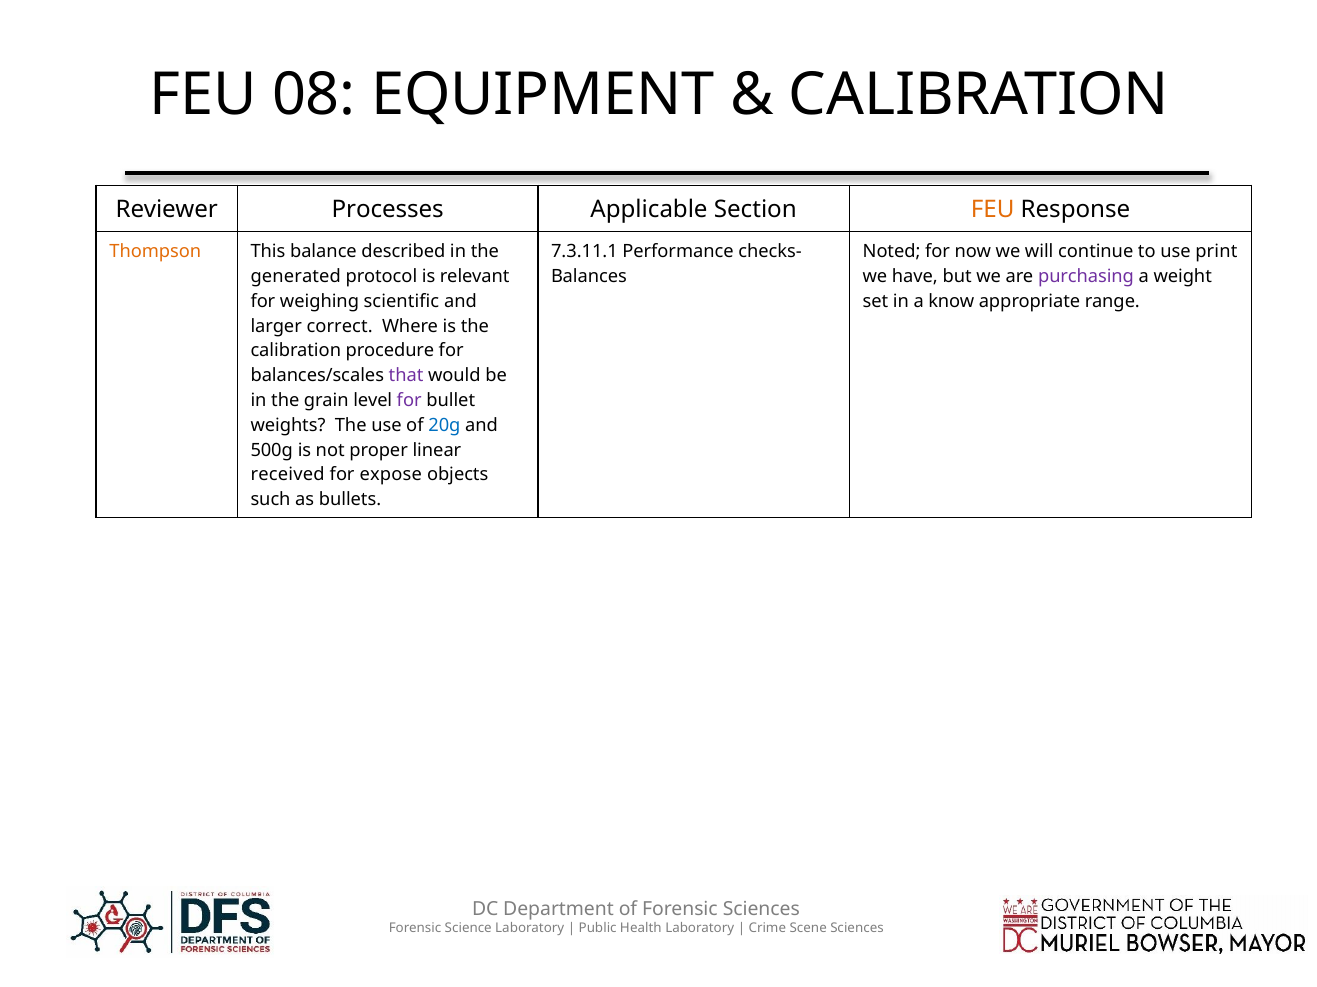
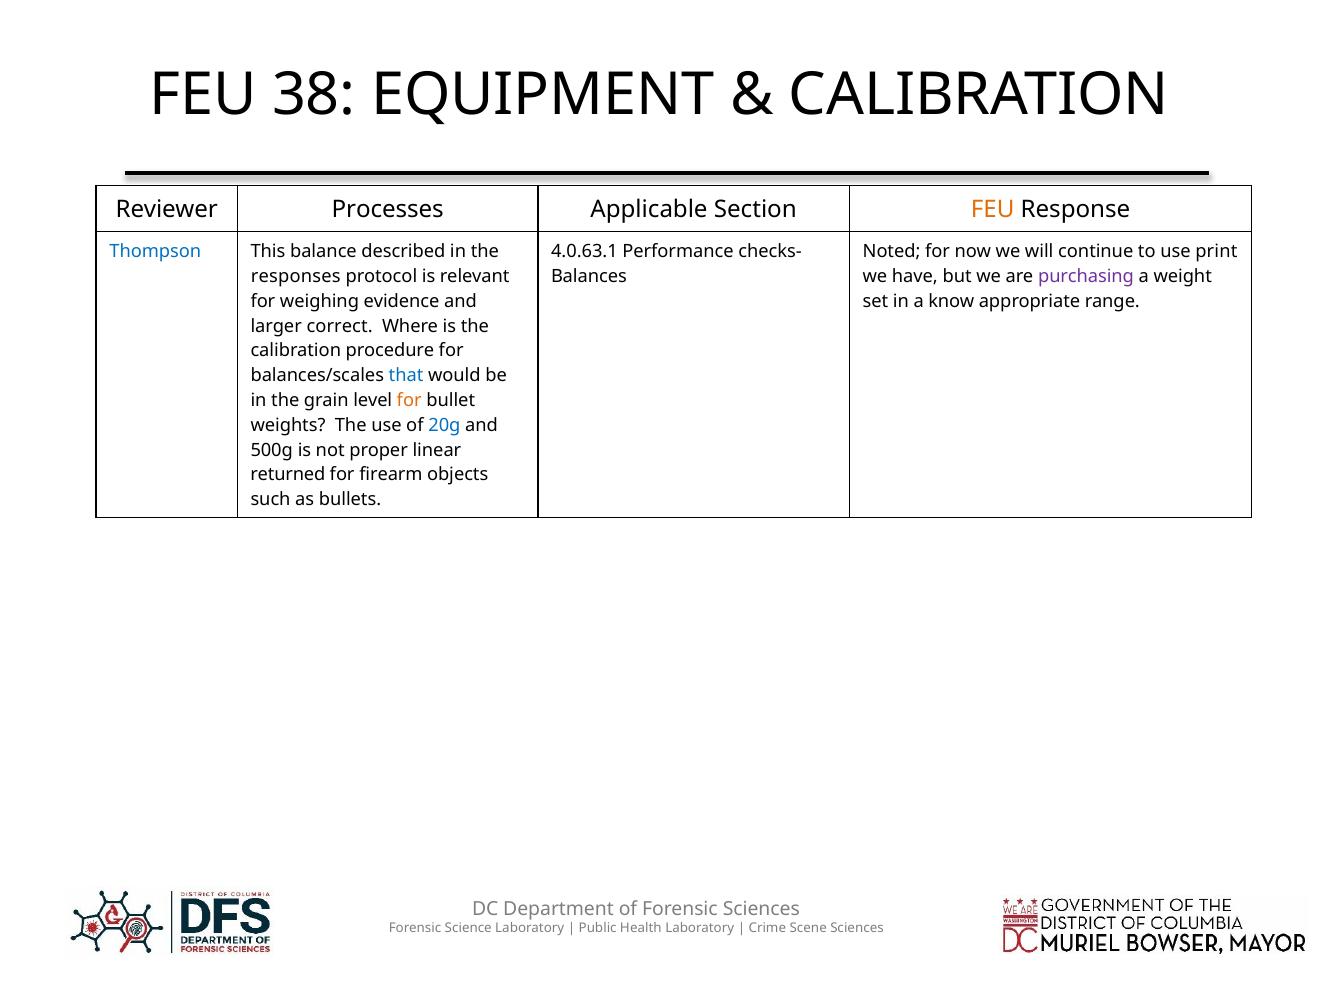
08: 08 -> 38
Thompson colour: orange -> blue
7.3.11.1: 7.3.11.1 -> 4.0.63.1
generated: generated -> responses
scientific: scientific -> evidence
that colour: purple -> blue
for at (409, 401) colour: purple -> orange
received: received -> returned
expose: expose -> firearm
